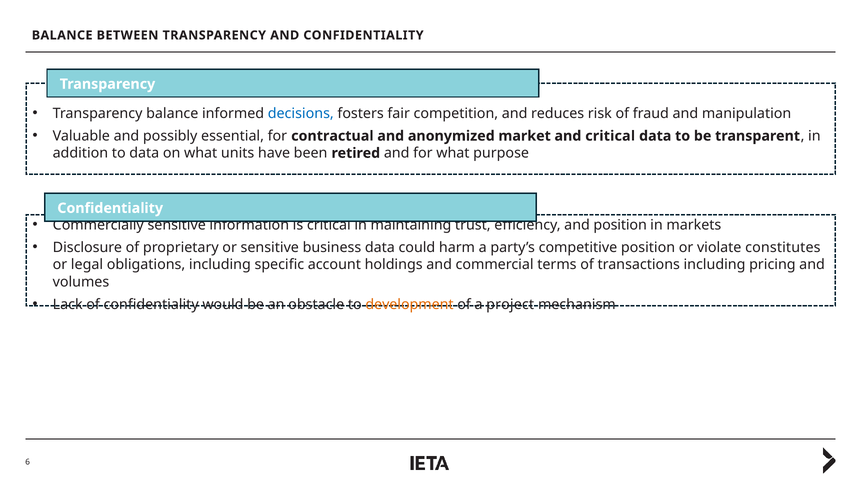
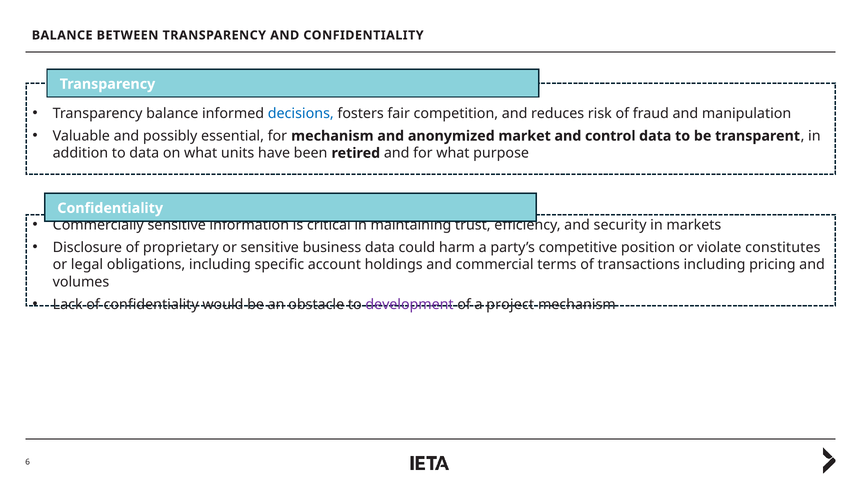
for contractual: contractual -> mechanism
and critical: critical -> control
and position: position -> security
development colour: orange -> purple
